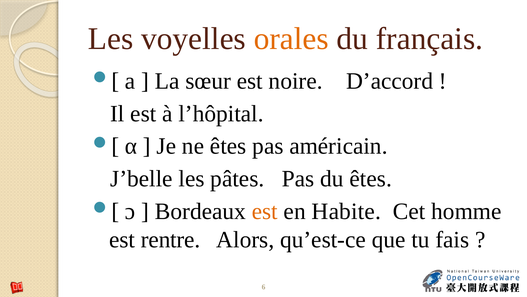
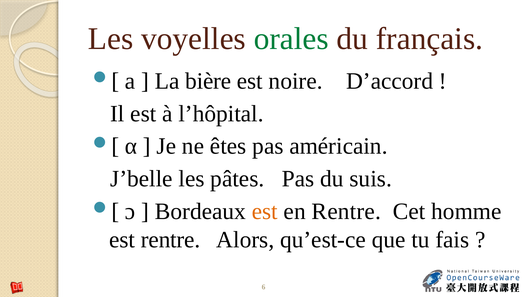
orales colour: orange -> green
sœur: sœur -> bière
du êtes: êtes -> suis
en Habite: Habite -> Rentre
